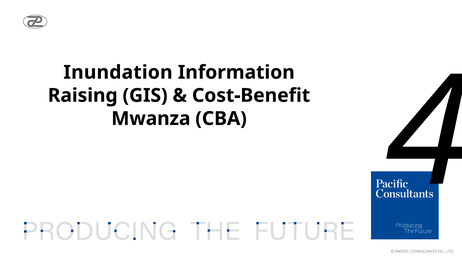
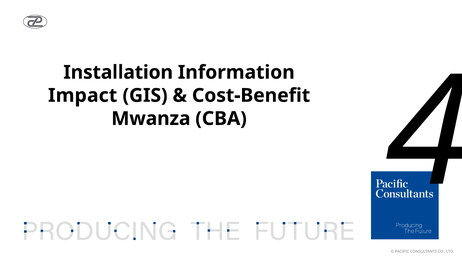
Inundation: Inundation -> Installation
Raising: Raising -> Impact
